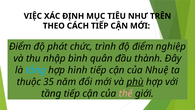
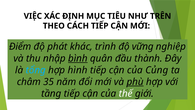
chức: chức -> khác
độ điểm: điểm -> vững
bình underline: none -> present
Nhuệ: Nhuệ -> Củng
thuộc: thuộc -> châm
thế colour: pink -> white
